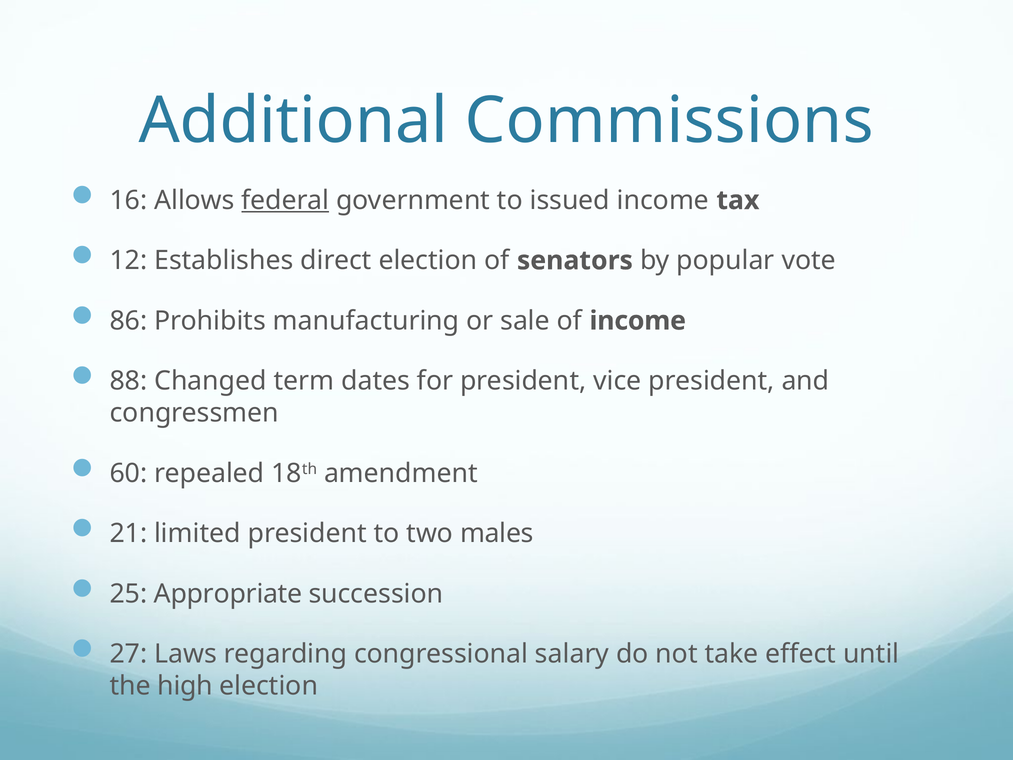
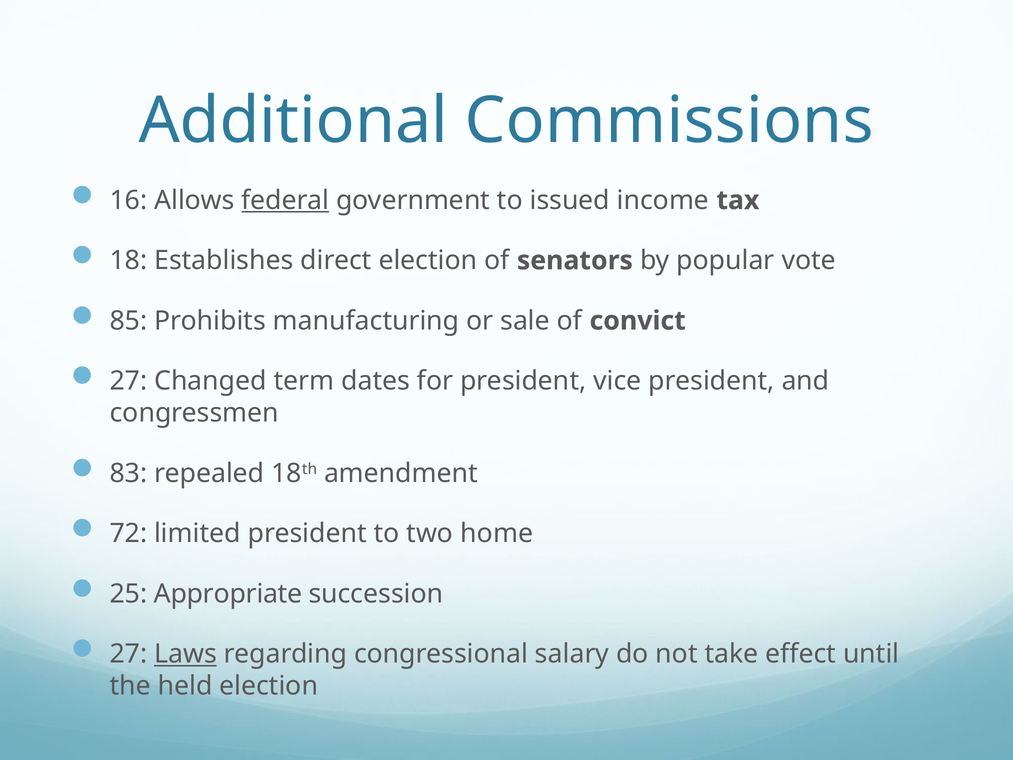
12: 12 -> 18
86: 86 -> 85
of income: income -> convict
88 at (128, 381): 88 -> 27
60: 60 -> 83
21: 21 -> 72
males: males -> home
Laws underline: none -> present
high: high -> held
